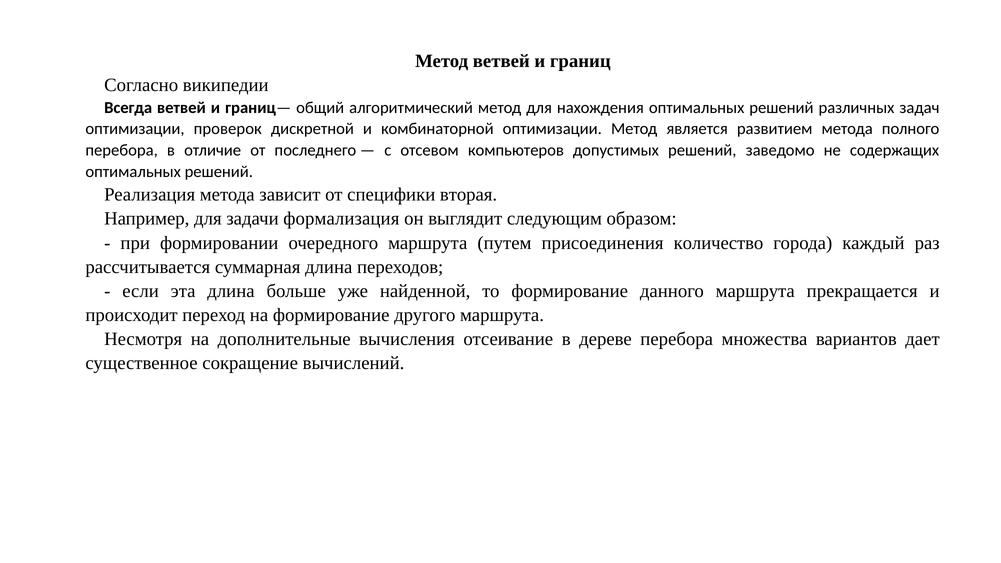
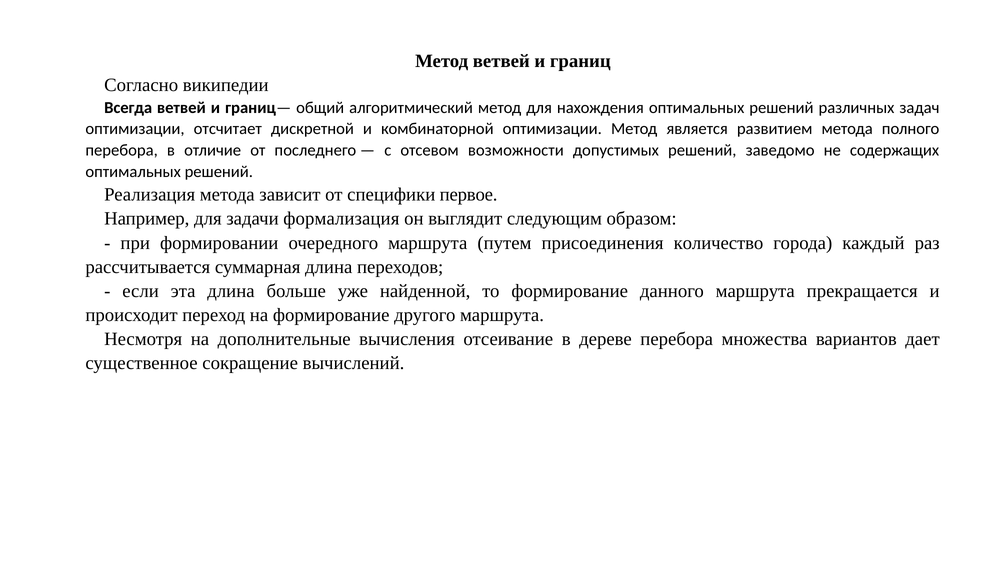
проверок: проверок -> отсчитает
компьютеров: компьютеров -> возможности
вторая: вторая -> первое
